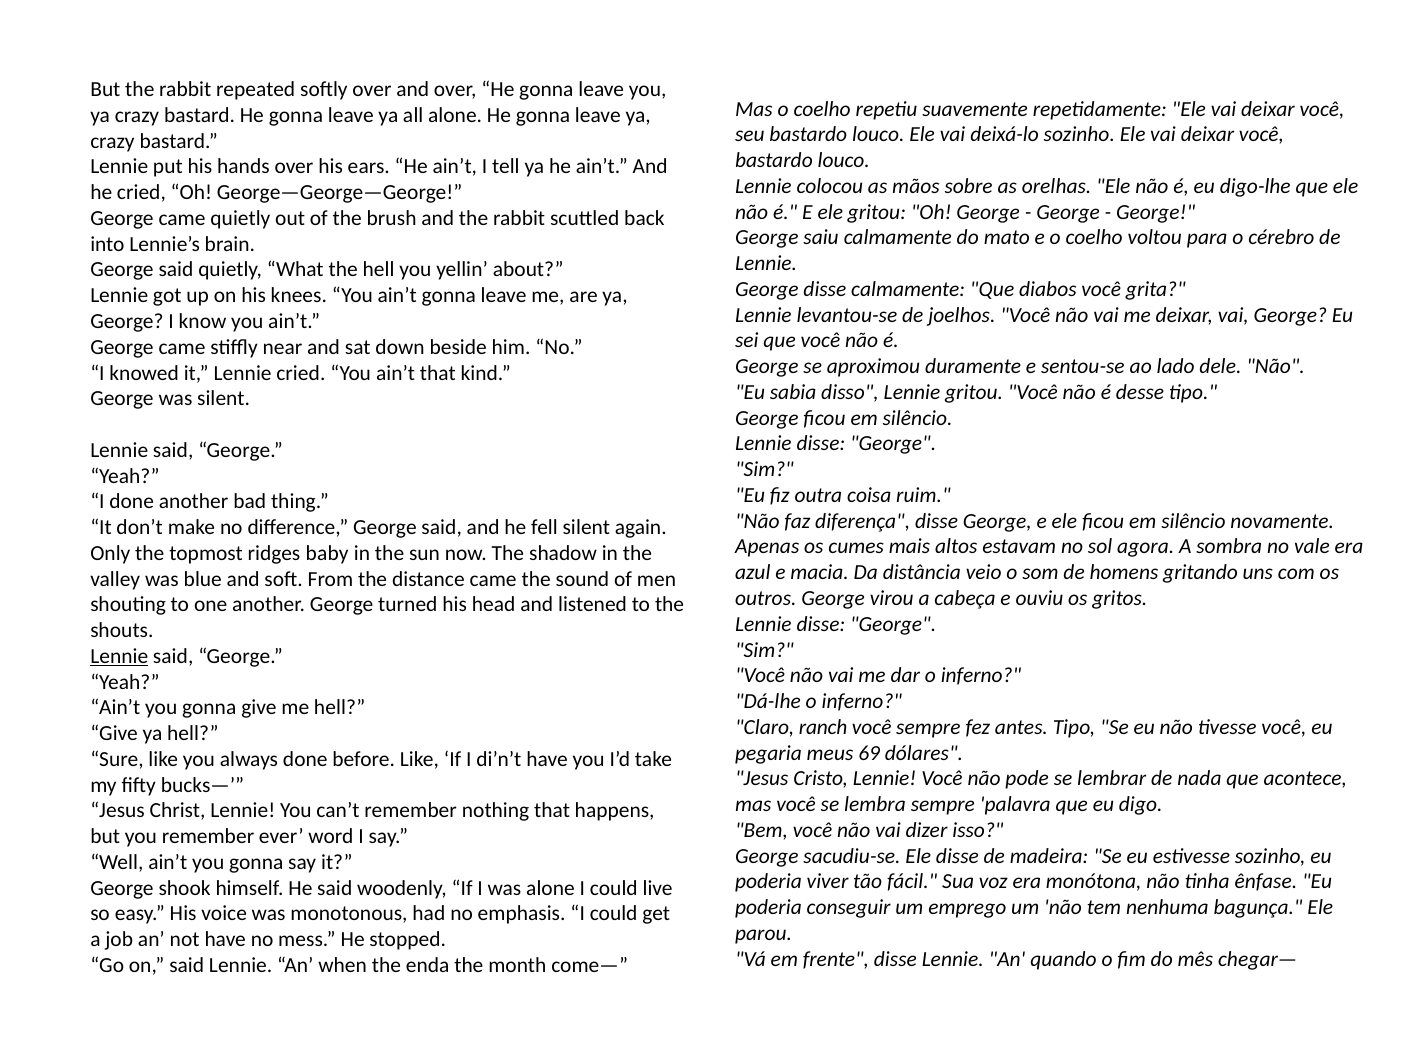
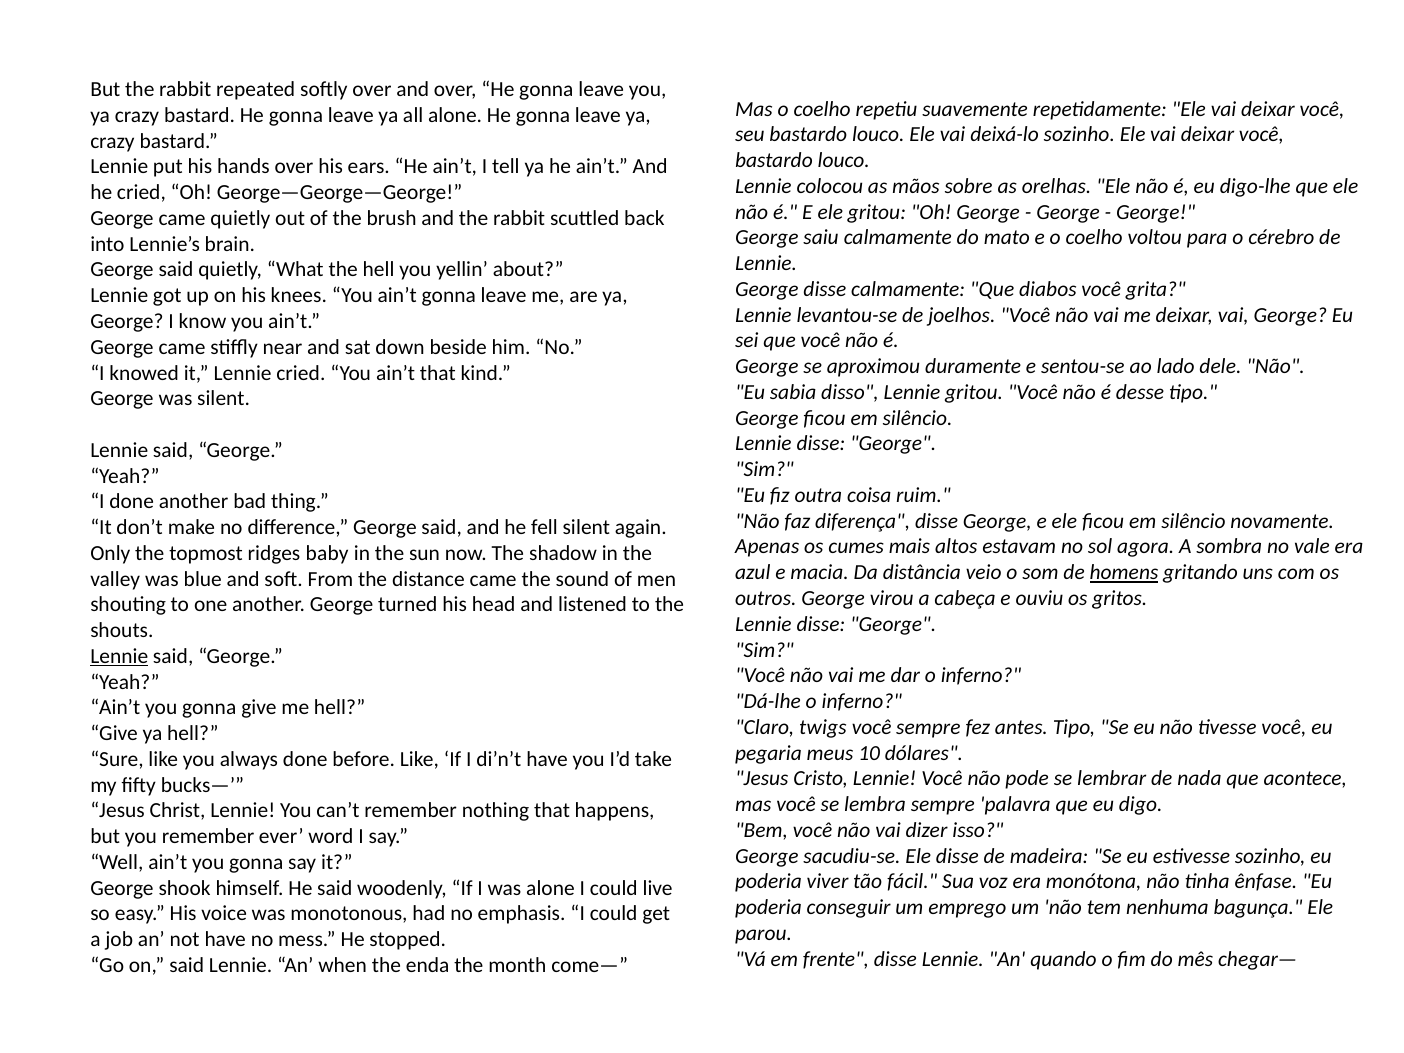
homens underline: none -> present
ranch: ranch -> twigs
69: 69 -> 10
